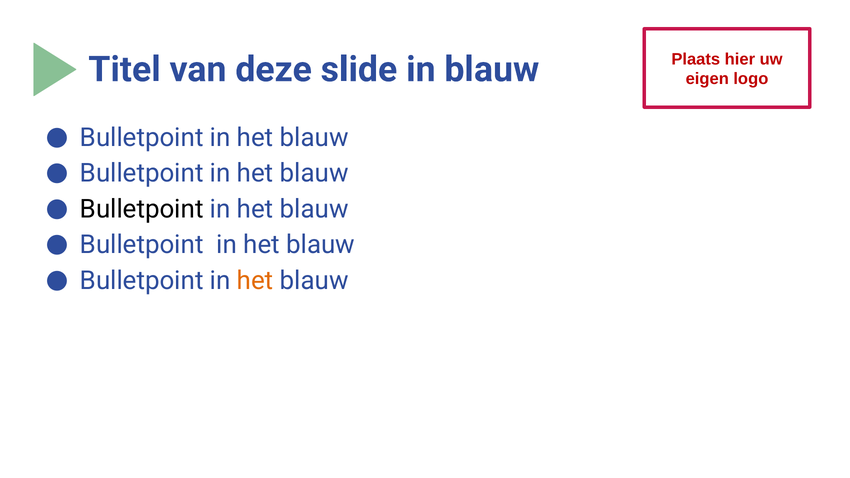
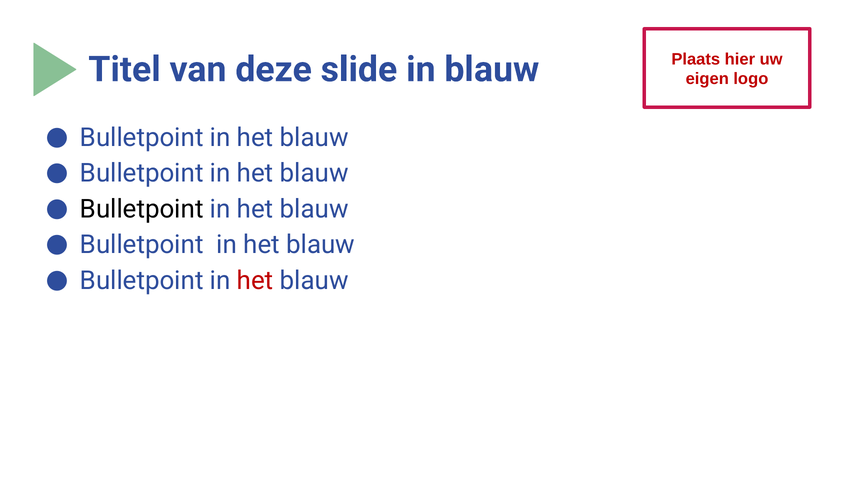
het at (255, 281) colour: orange -> red
